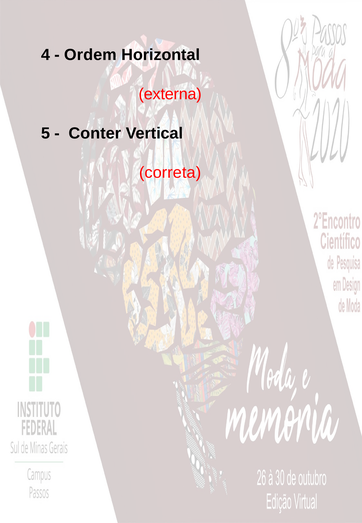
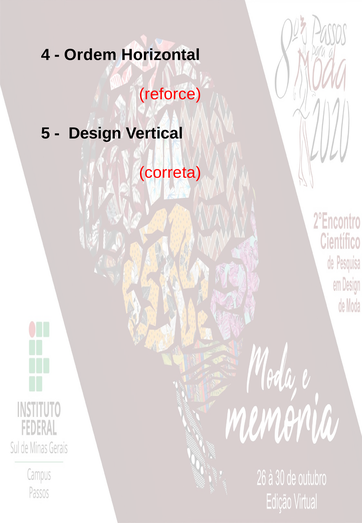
externa: externa -> reforce
Conter: Conter -> Design
